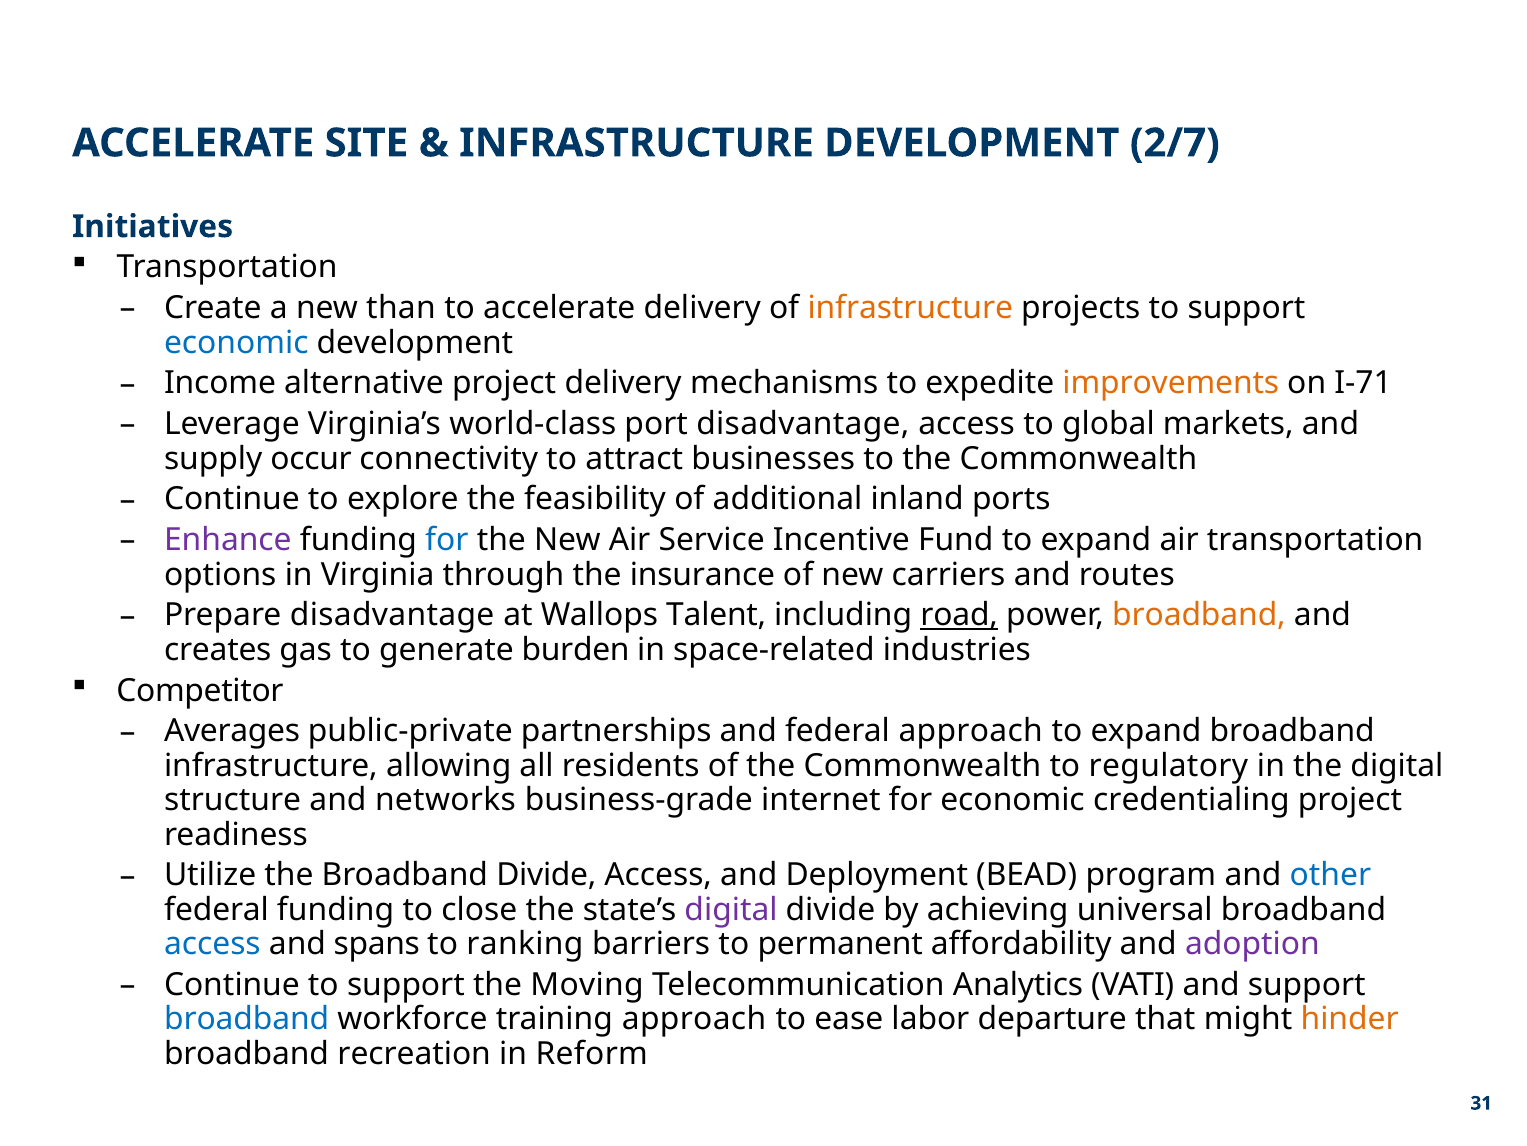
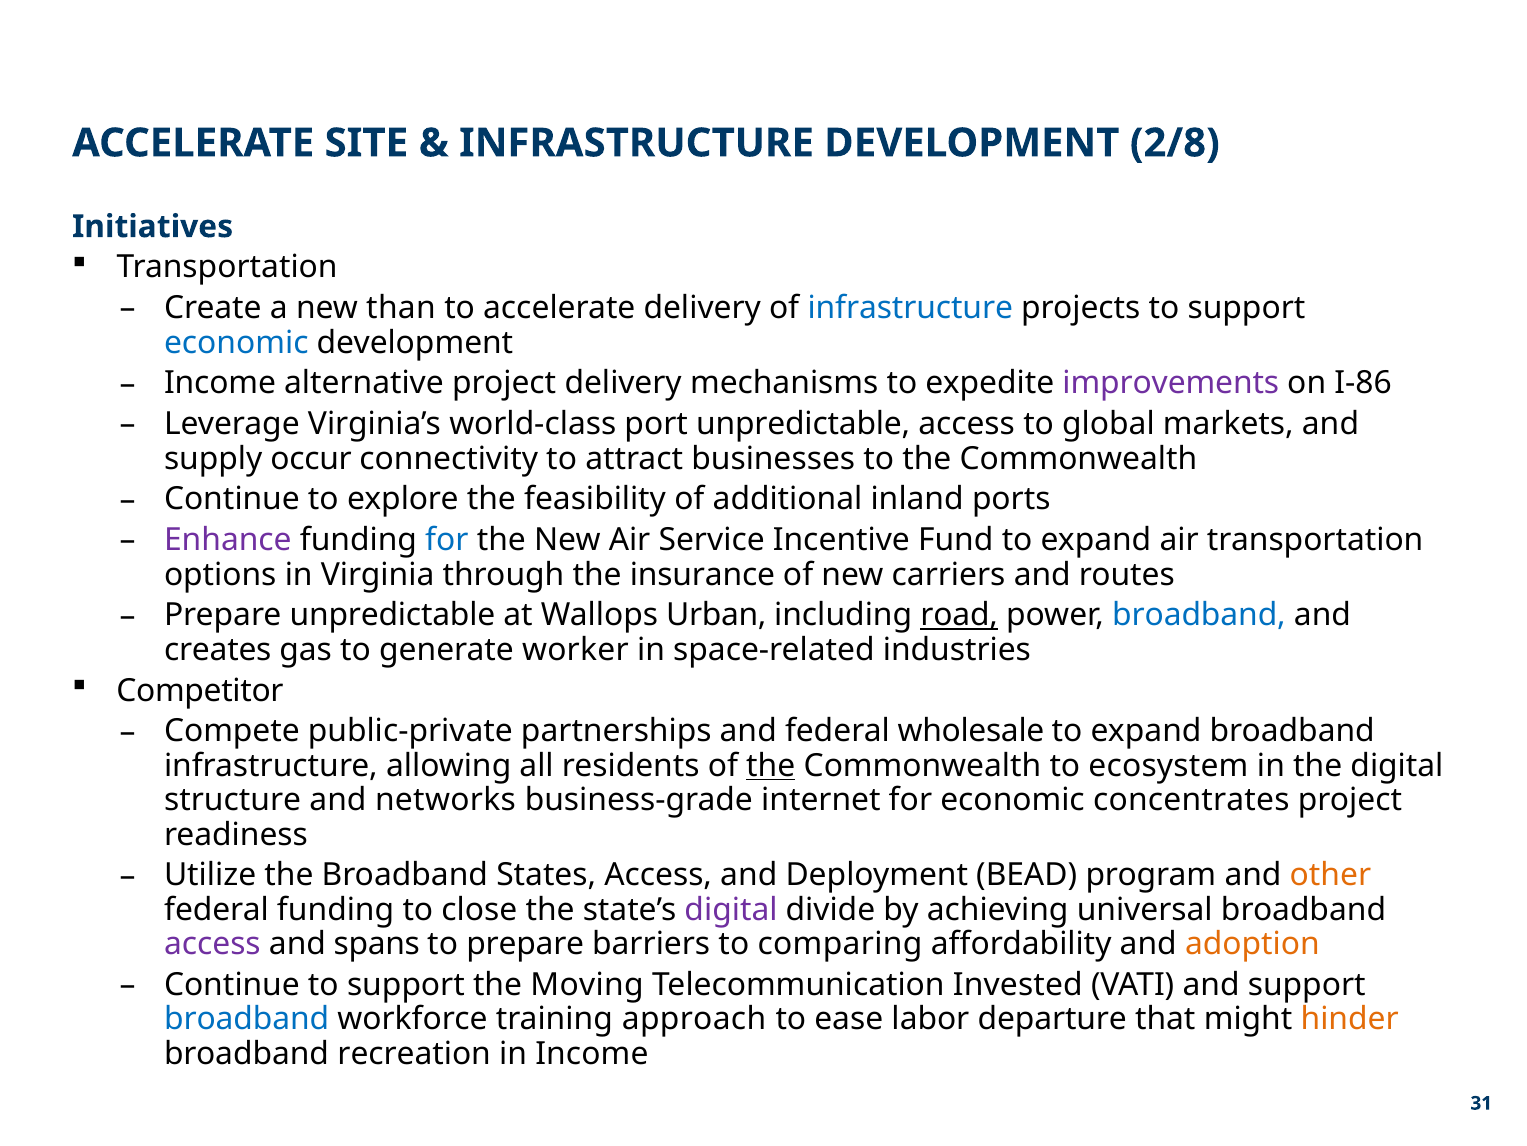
2/7: 2/7 -> 2/8
infrastructure at (910, 308) colour: orange -> blue
improvements colour: orange -> purple
I-71: I-71 -> I-86
port disadvantage: disadvantage -> unpredictable
Prepare disadvantage: disadvantage -> unpredictable
Talent: Talent -> Urban
broadband at (1199, 615) colour: orange -> blue
burden: burden -> worker
Averages: Averages -> Compete
federal approach: approach -> wholesale
the at (771, 765) underline: none -> present
regulatory: regulatory -> ecosystem
credentialing: credentialing -> concentrates
Broadband Divide: Divide -> States
other colour: blue -> orange
access at (212, 944) colour: blue -> purple
to ranking: ranking -> prepare
permanent: permanent -> comparing
adoption colour: purple -> orange
Analytics: Analytics -> Invested
in Reform: Reform -> Income
